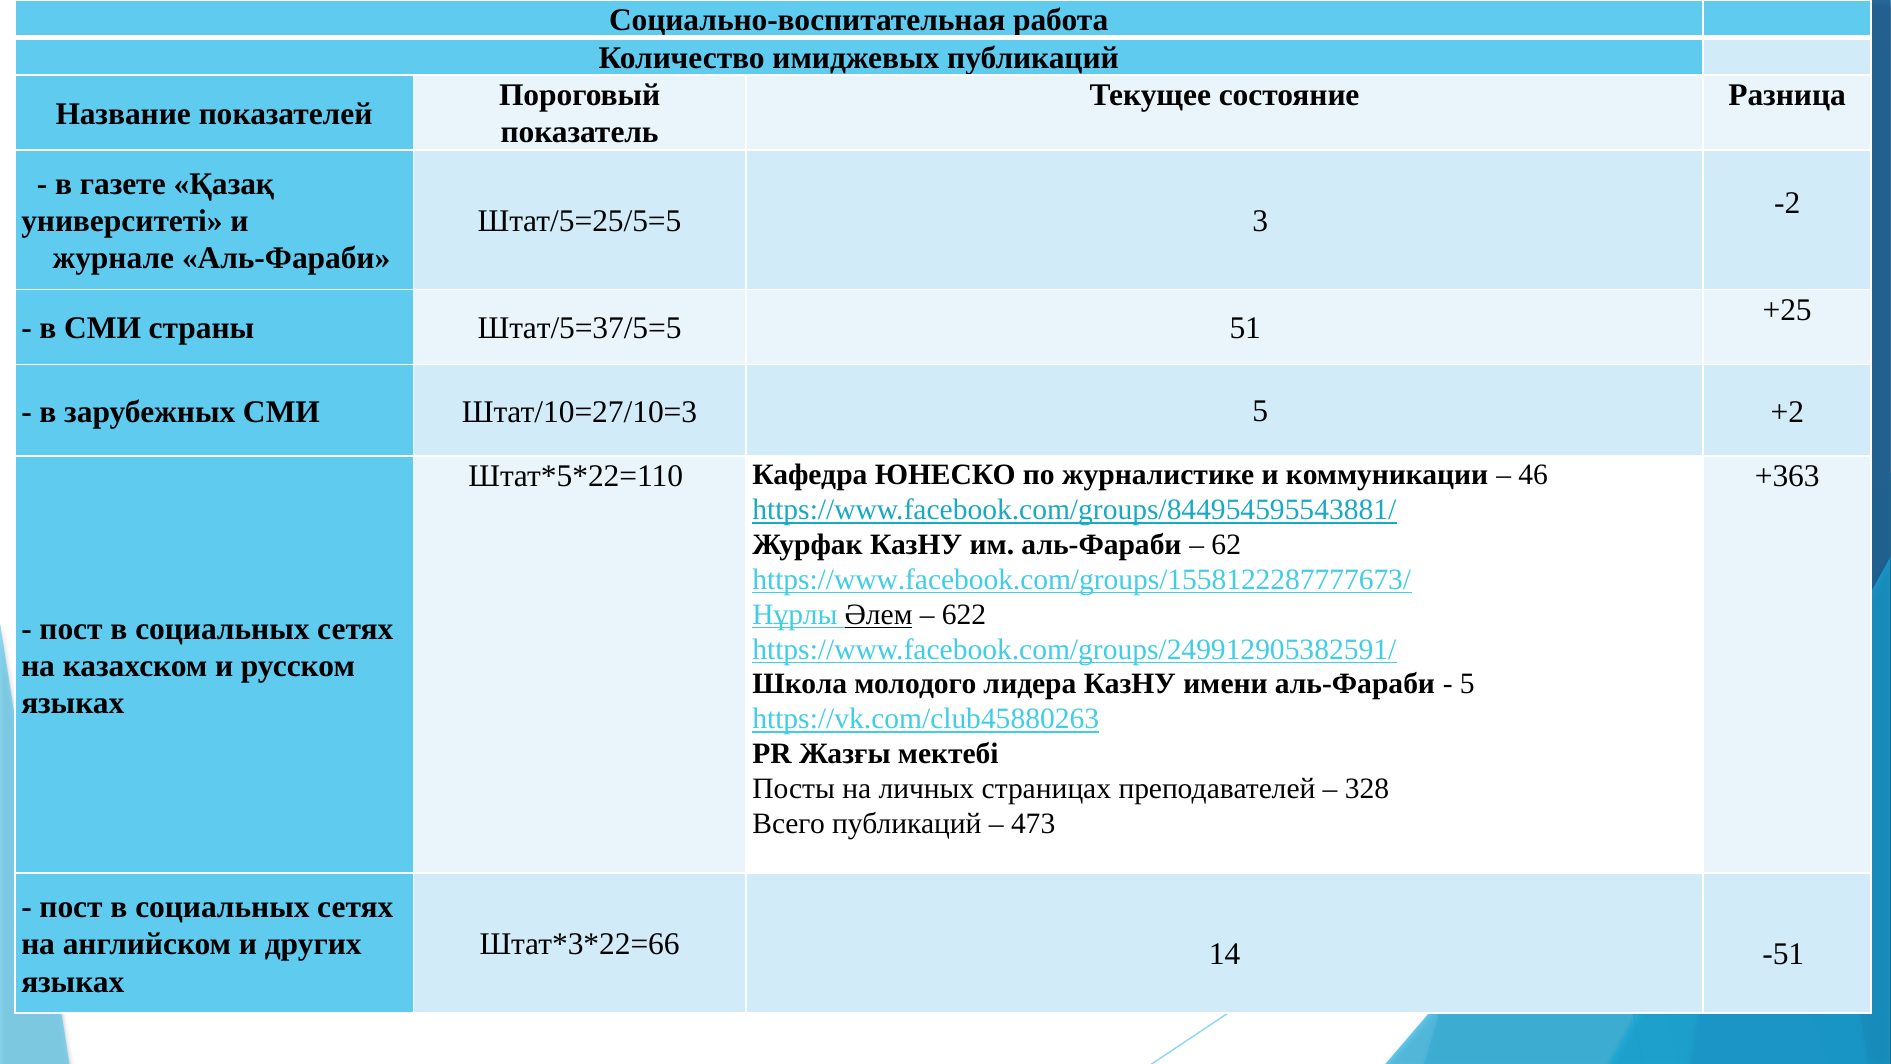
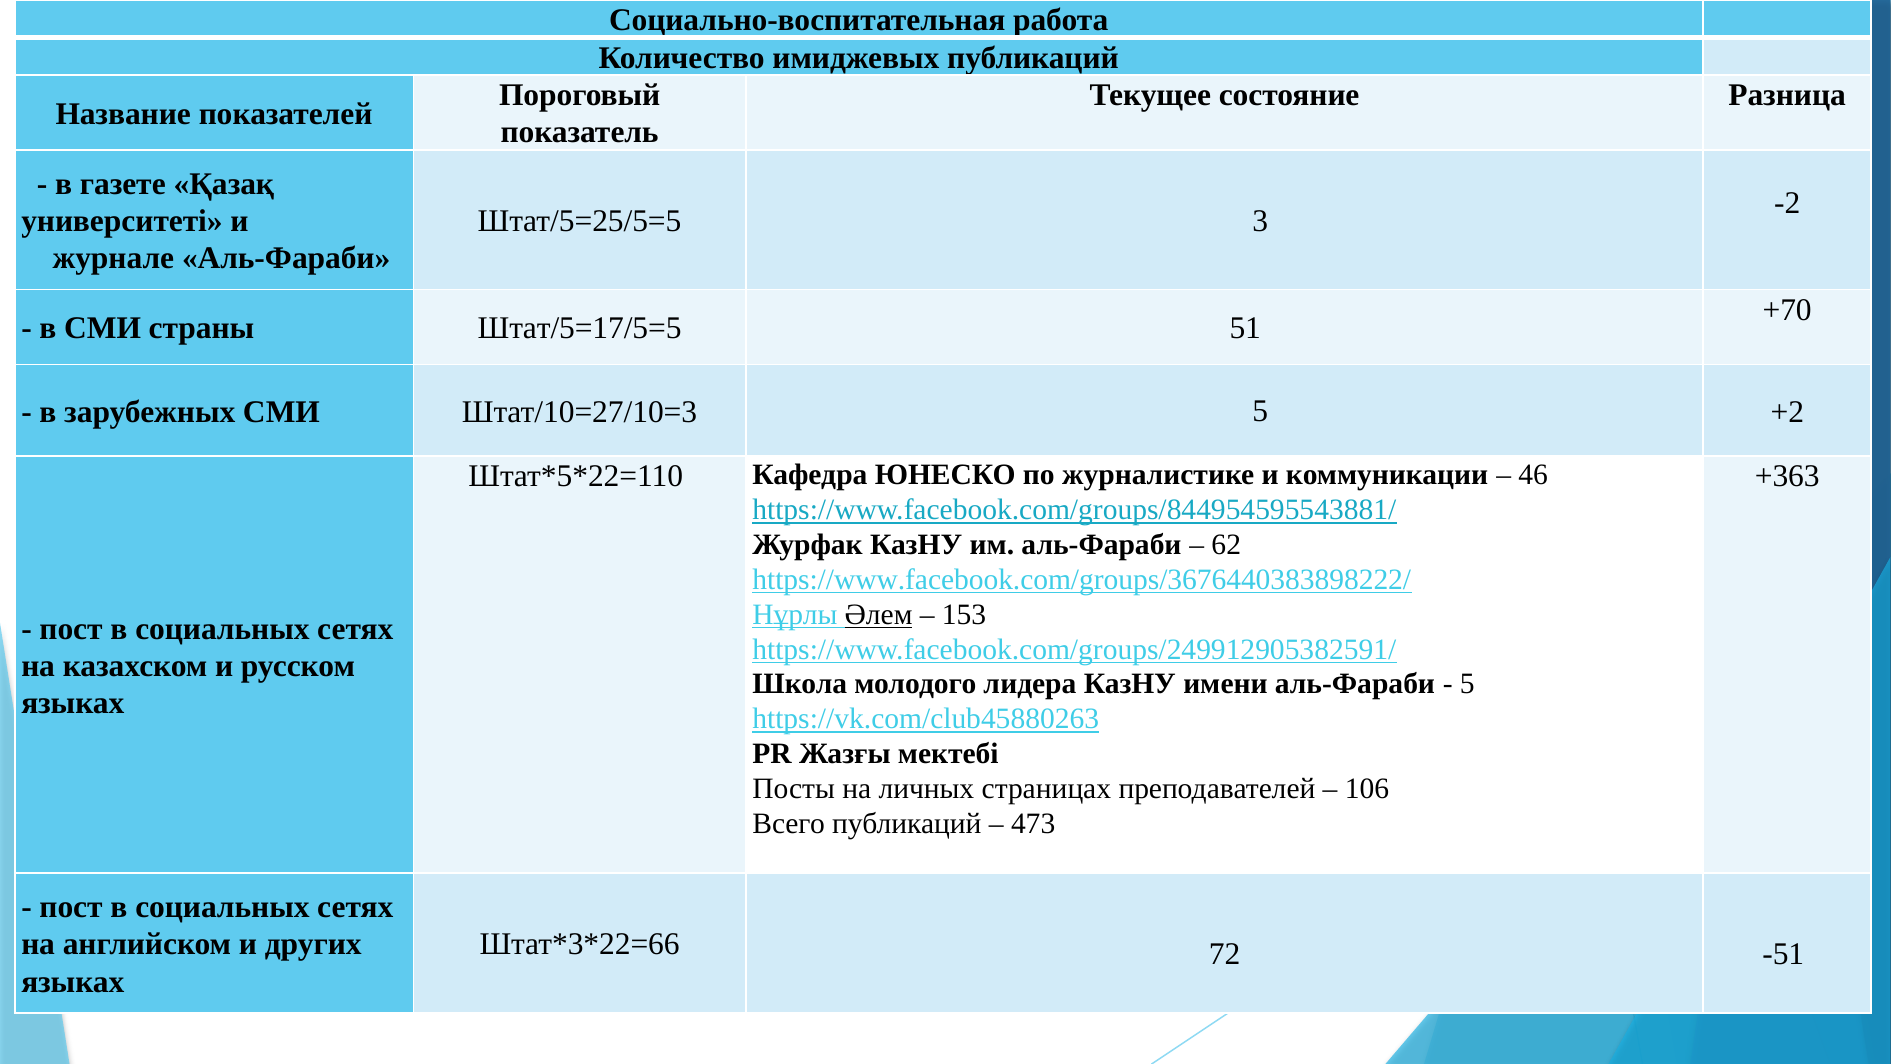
+25: +25 -> +70
Штат/5=37/5=5: Штат/5=37/5=5 -> Штат/5=17/5=5
https://www.facebook.com/groups/1558122287777673/: https://www.facebook.com/groups/1558122287777673/ -> https://www.facebook.com/groups/3676440383898222/
622: 622 -> 153
328: 328 -> 106
14: 14 -> 72
